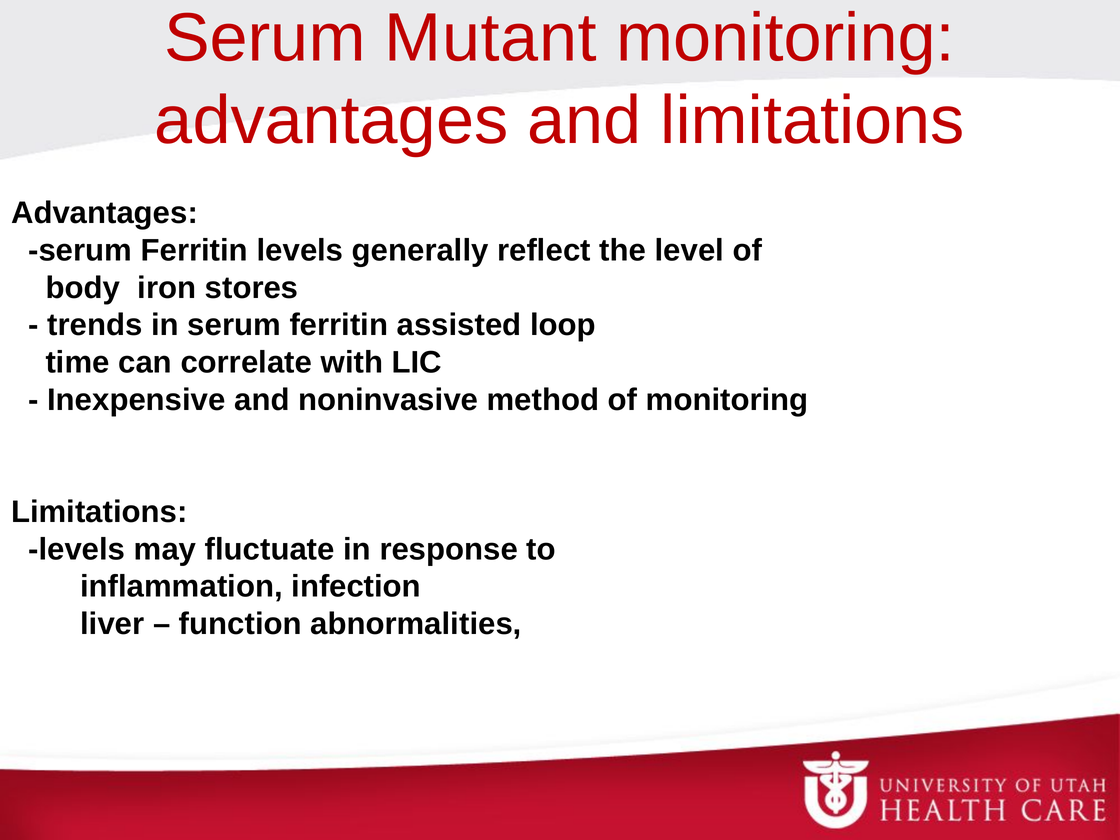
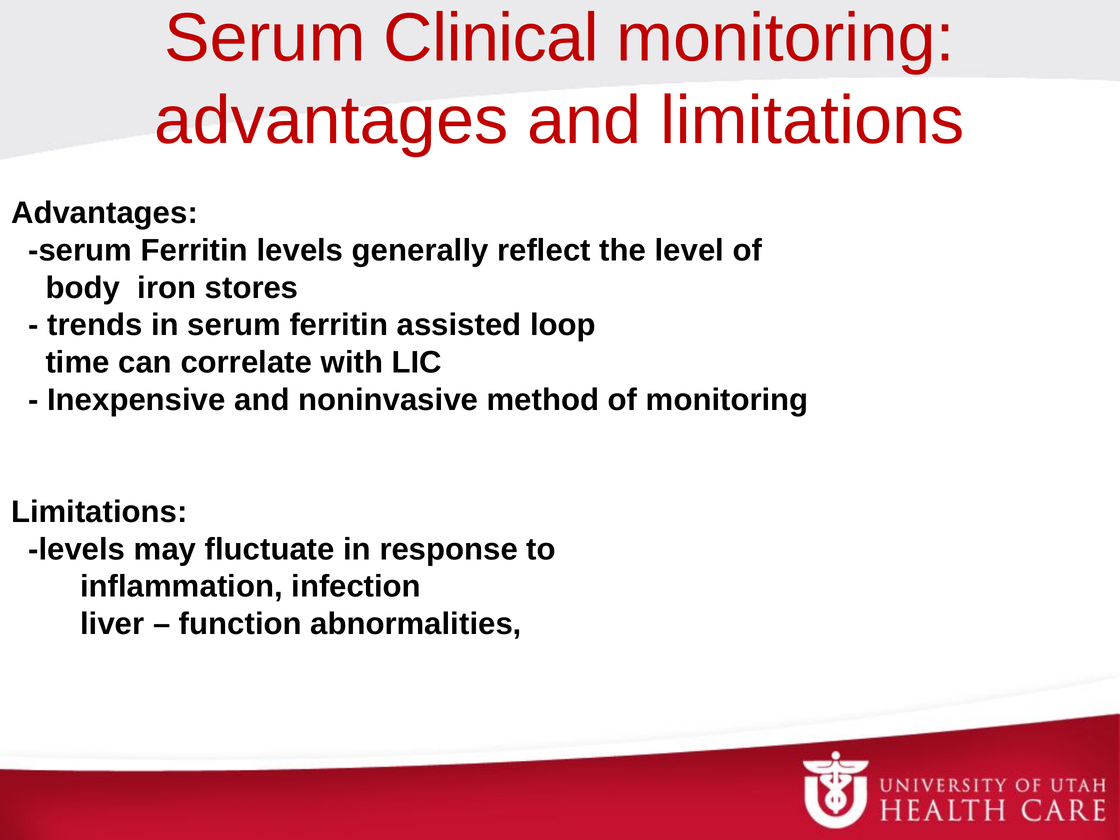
Mutant: Mutant -> Clinical
